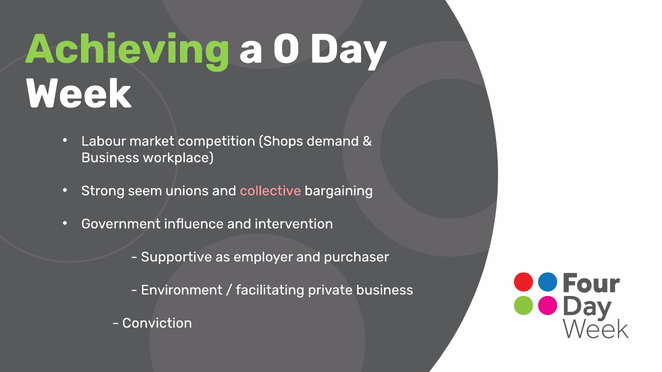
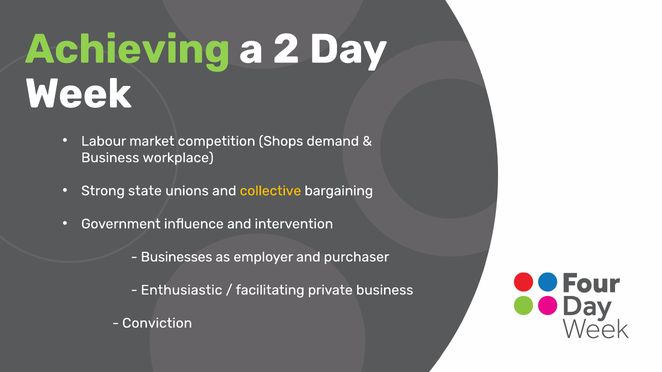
0: 0 -> 2
seem: seem -> state
collective colour: pink -> yellow
Supportive: Supportive -> Businesses
Environment: Environment -> Enthusiastic
